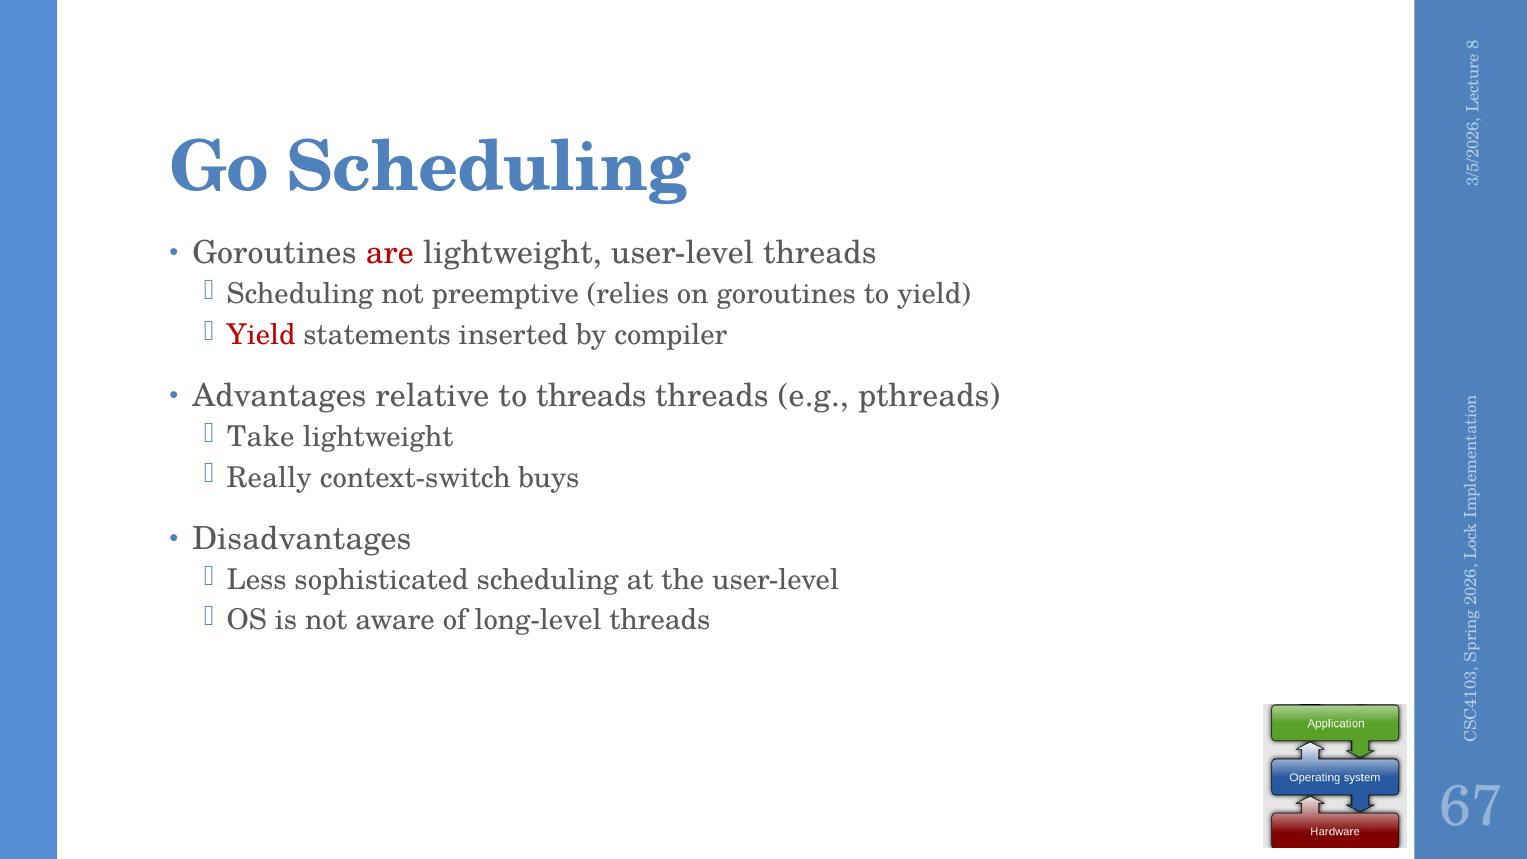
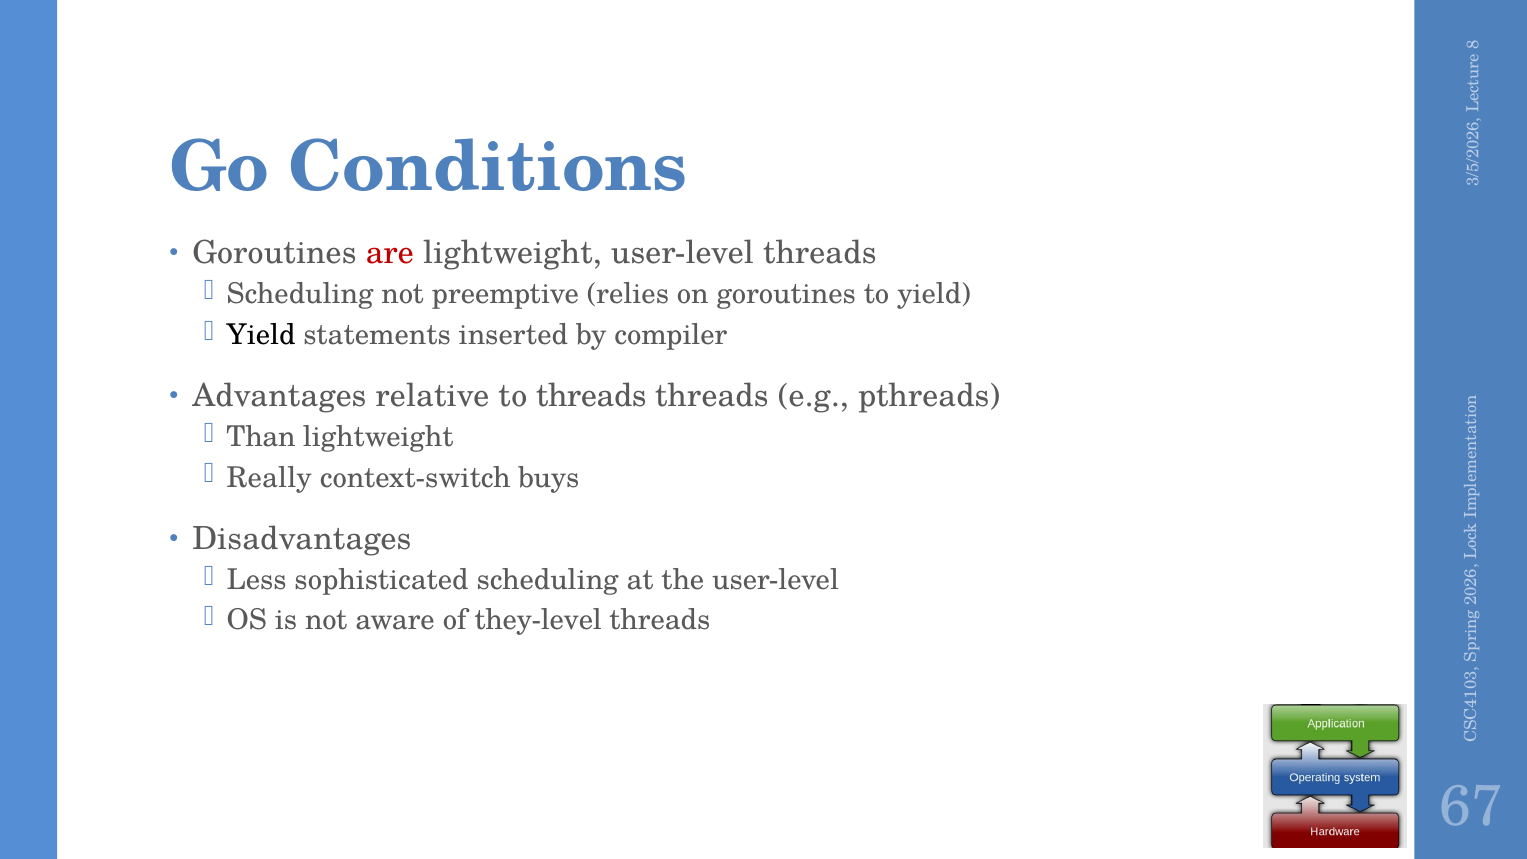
Go Scheduling: Scheduling -> Conditions
Yield at (261, 335) colour: red -> black
Take: Take -> Than
long-level: long-level -> they-level
